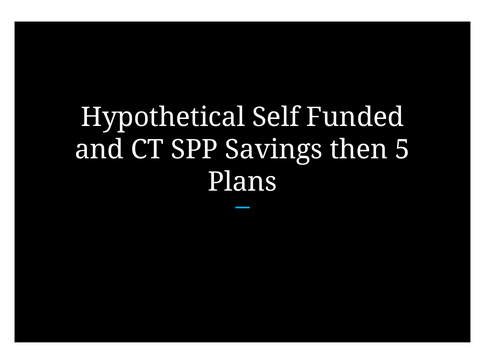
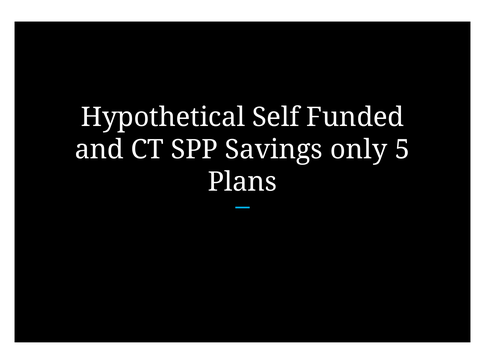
then: then -> only
